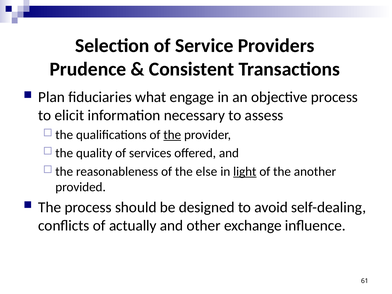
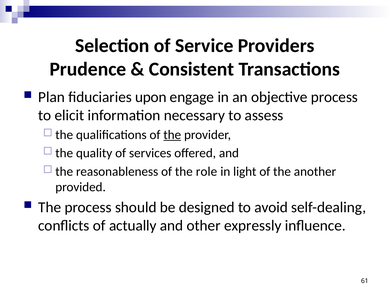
what: what -> upon
else: else -> role
light underline: present -> none
exchange: exchange -> expressly
